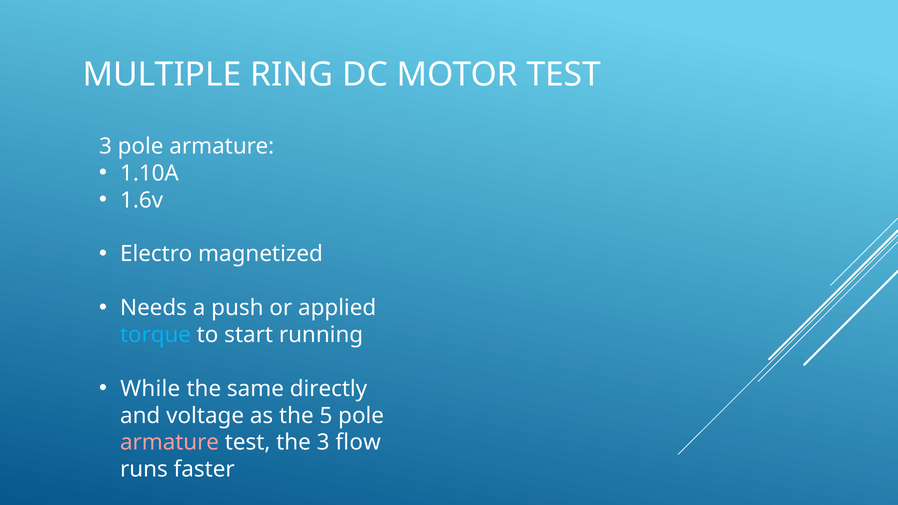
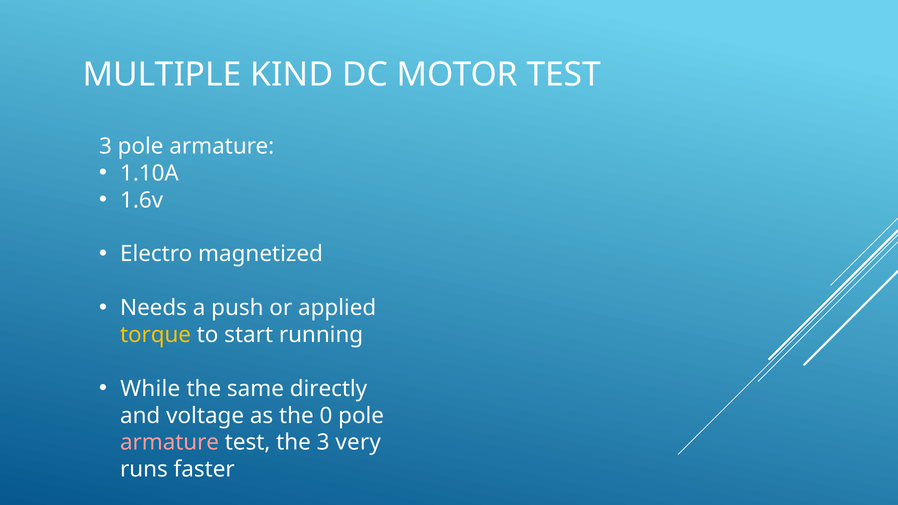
RING: RING -> KIND
torque colour: light blue -> yellow
5: 5 -> 0
flow: flow -> very
